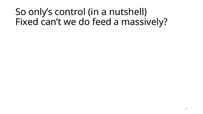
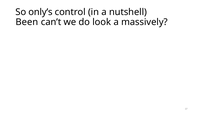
Fixed: Fixed -> Been
feed: feed -> look
